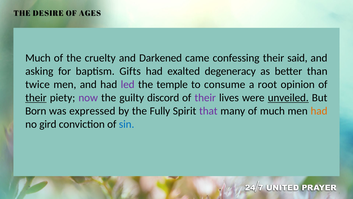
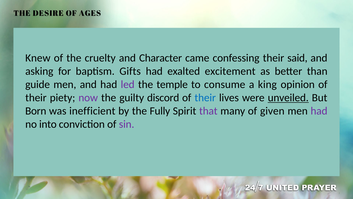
Much at (38, 58): Much -> Knew
Darkened: Darkened -> Character
degeneracy: degeneracy -> excitement
twice: twice -> guide
root: root -> king
their at (36, 98) underline: present -> none
their at (205, 98) colour: purple -> blue
expressed: expressed -> inefficient
of much: much -> given
had at (319, 111) colour: orange -> purple
gird: gird -> into
sin colour: blue -> purple
